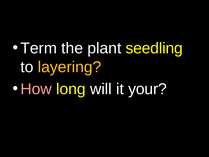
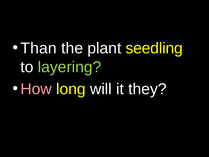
Term: Term -> Than
layering colour: yellow -> light green
your: your -> they
